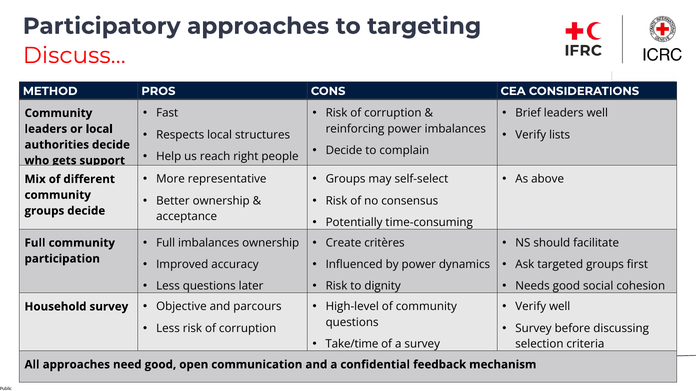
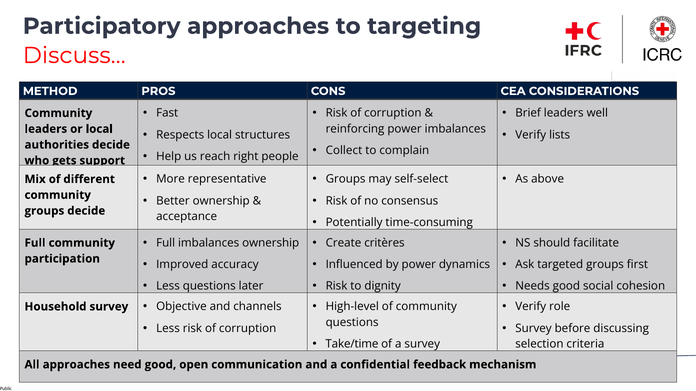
Decide at (344, 151): Decide -> Collect
Verify well: well -> role
parcours: parcours -> channels
